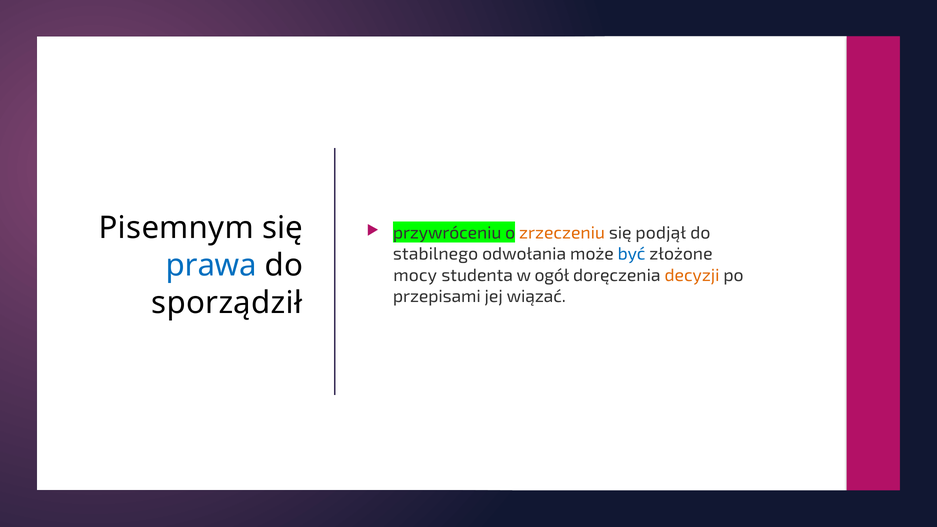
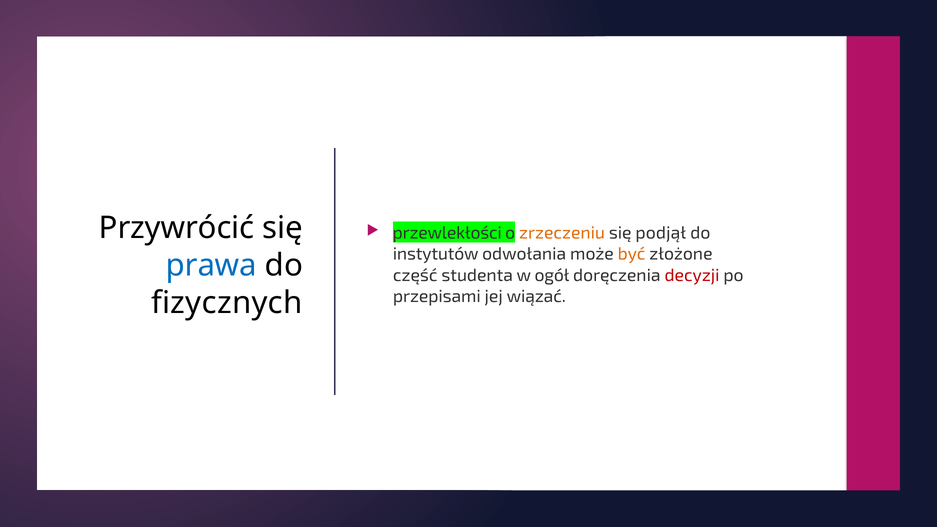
Pisemnym: Pisemnym -> Przywrócić
przywróceniu: przywróceniu -> przewlekłości
stabilnego: stabilnego -> instytutów
być colour: blue -> orange
mocy: mocy -> część
decyzji colour: orange -> red
sporządził: sporządził -> fizycznych
